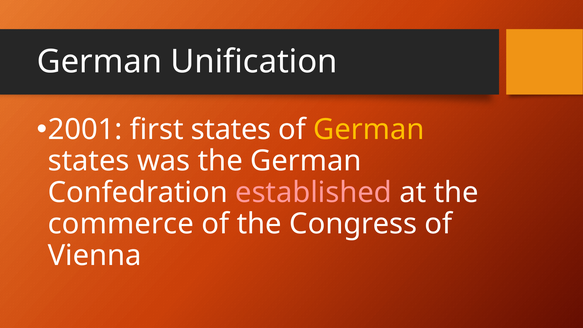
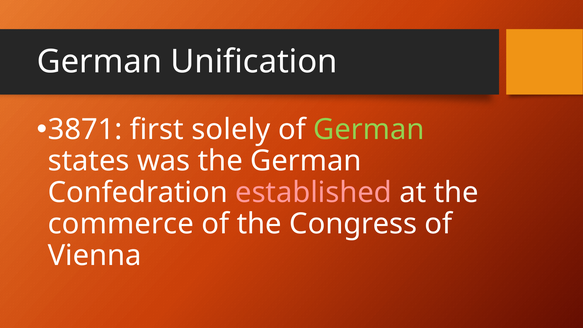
2001: 2001 -> 3871
first states: states -> solely
German at (369, 129) colour: yellow -> light green
